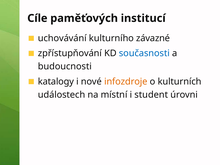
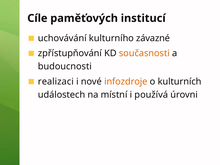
současnosti colour: blue -> orange
katalogy: katalogy -> realizaci
student: student -> používá
